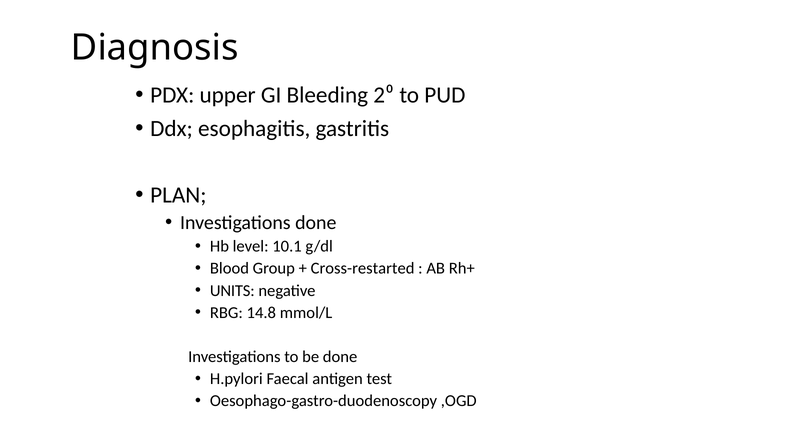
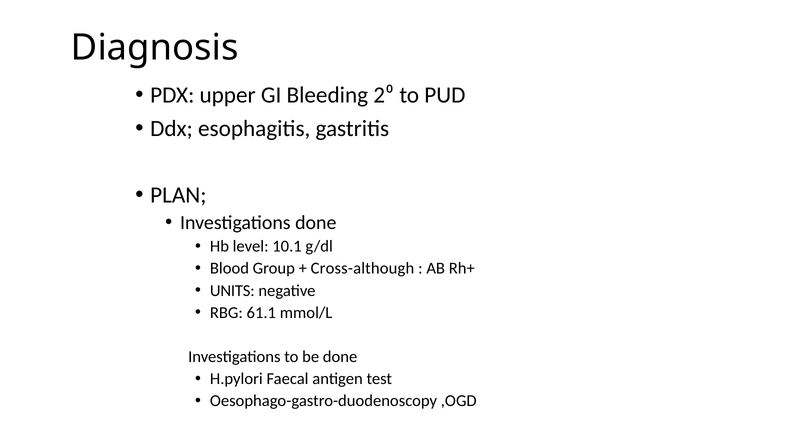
Cross-restarted: Cross-restarted -> Cross-although
14.8: 14.8 -> 61.1
